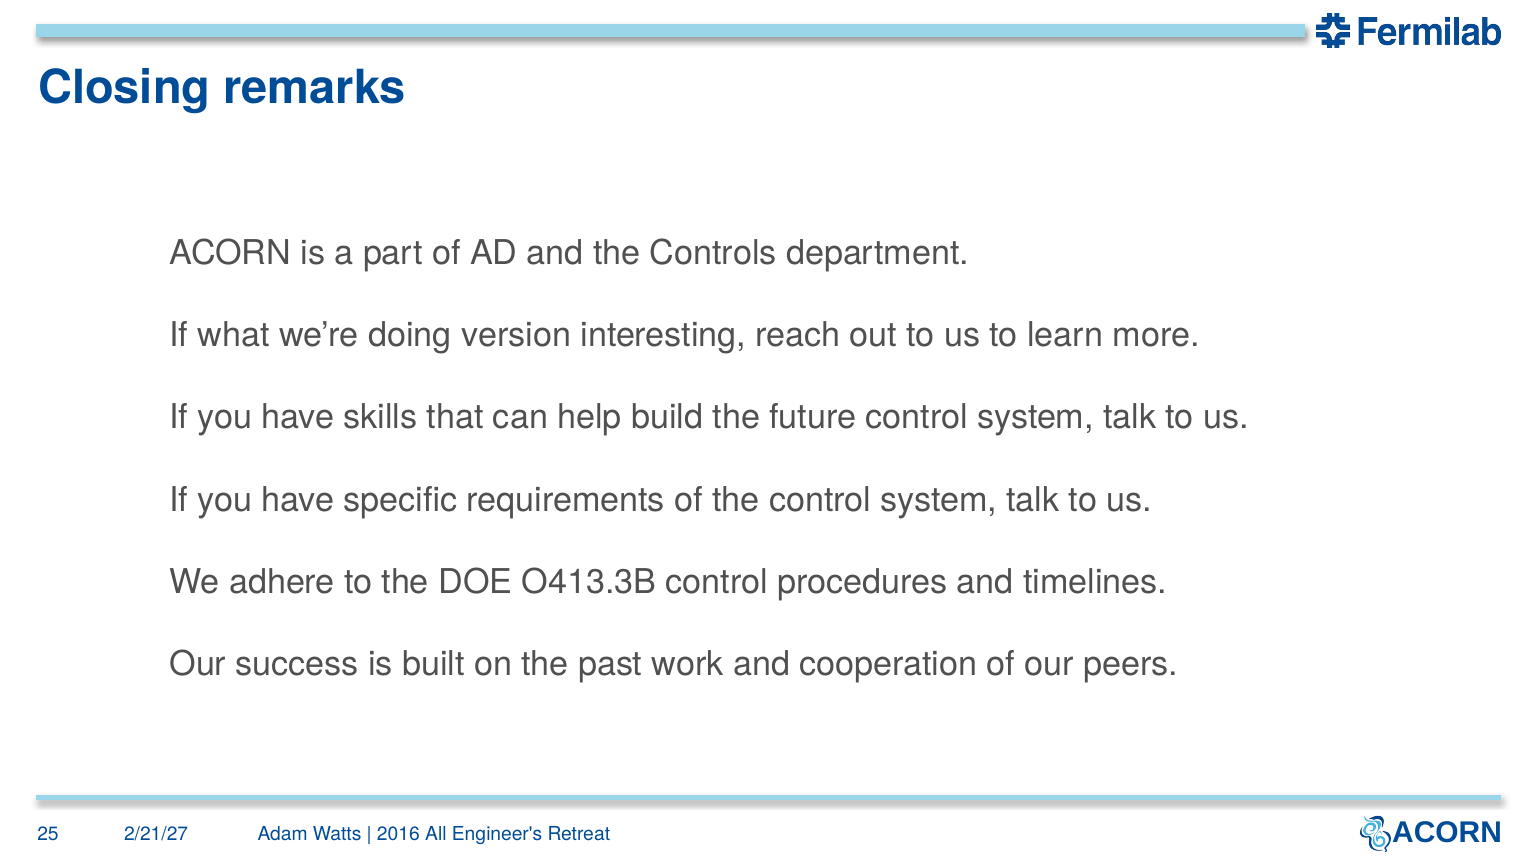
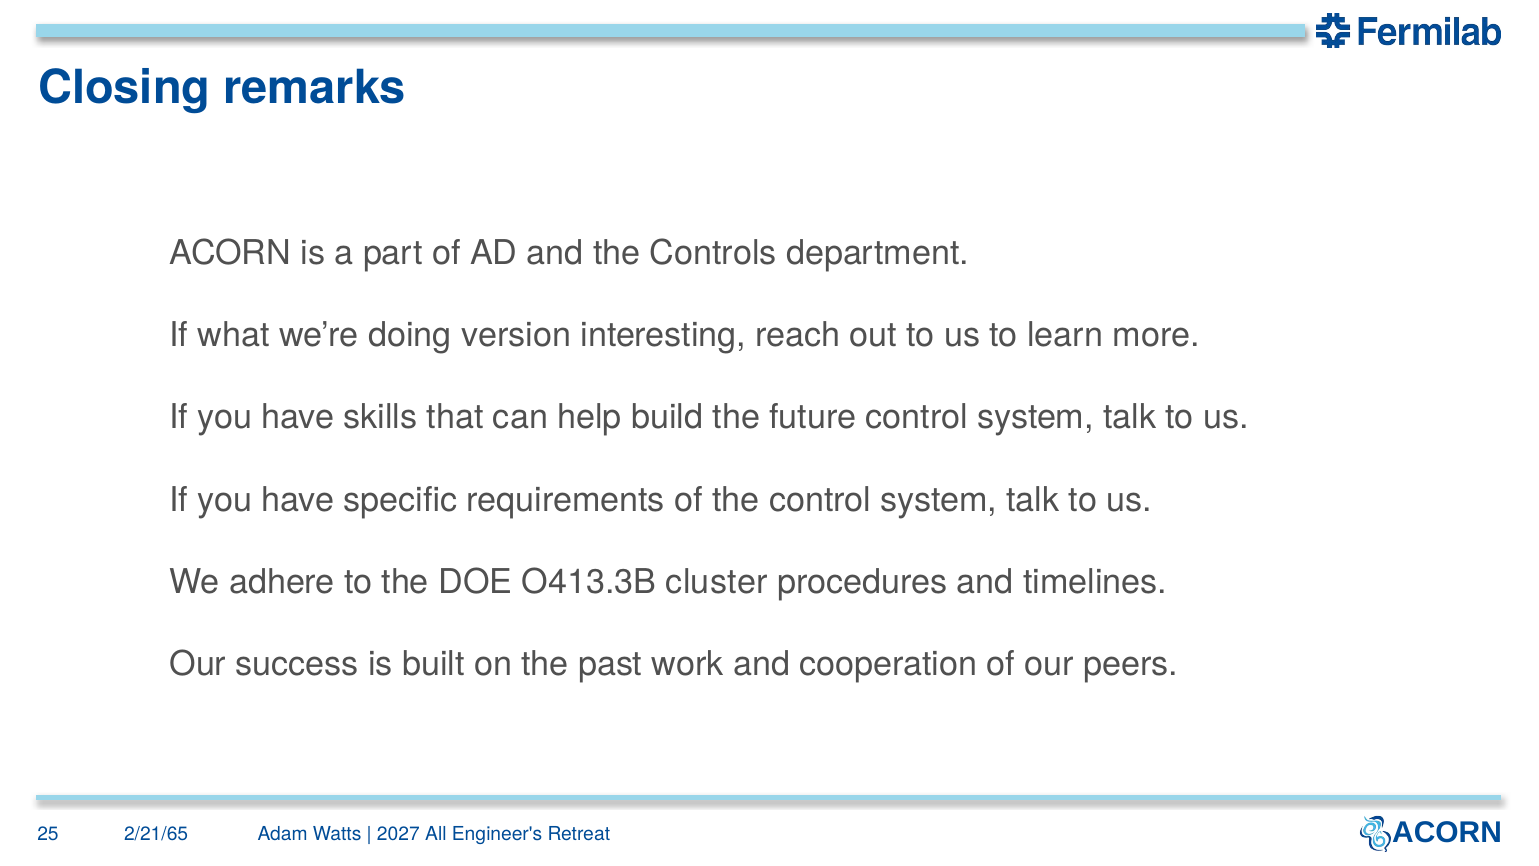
O413.3B control: control -> cluster
2/21/27: 2/21/27 -> 2/21/65
2016: 2016 -> 2027
